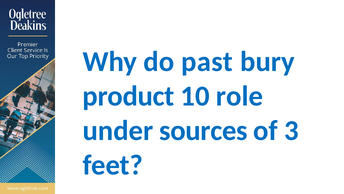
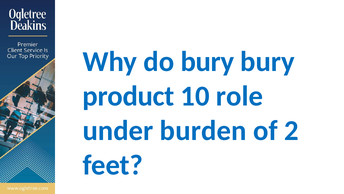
do past: past -> bury
sources: sources -> burden
3: 3 -> 2
